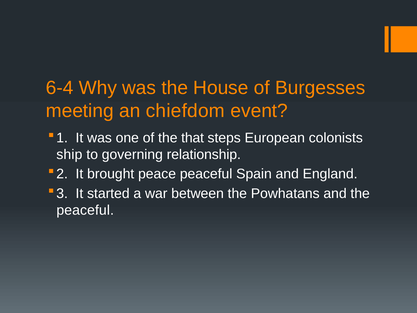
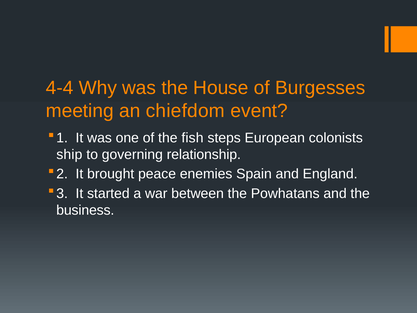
6-4: 6-4 -> 4-4
that: that -> fish
peace peaceful: peaceful -> enemies
peaceful at (85, 210): peaceful -> business
